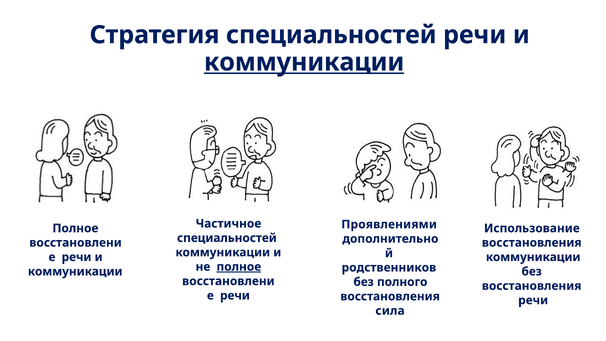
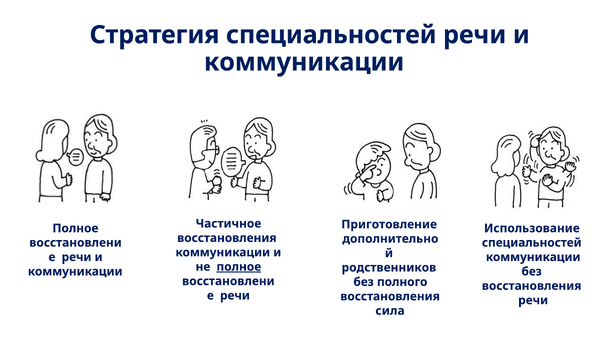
коммуникации at (304, 62) underline: present -> none
Проявлениями: Проявлениями -> Приготовление
специальностей at (227, 238): специальностей -> восстановления
восстановления at (532, 243): восстановления -> специальностей
